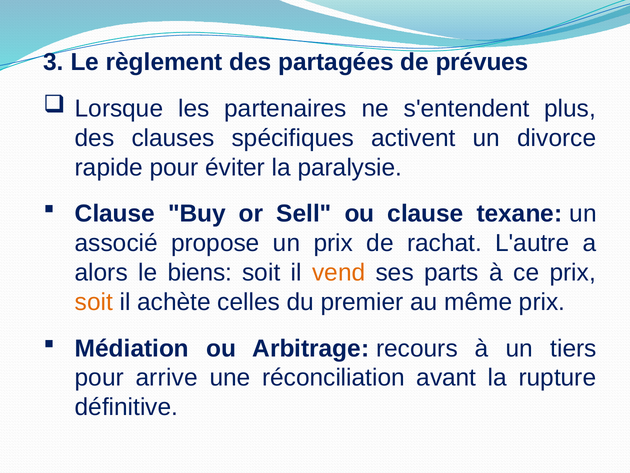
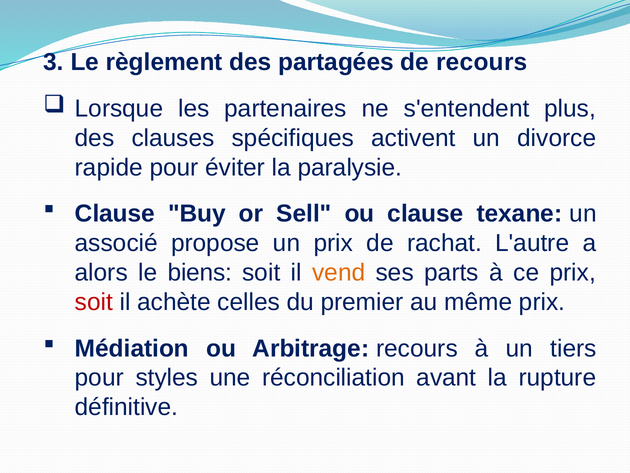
de prévues: prévues -> recours
soit at (94, 302) colour: orange -> red
arrive: arrive -> styles
